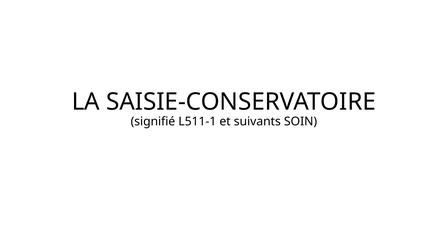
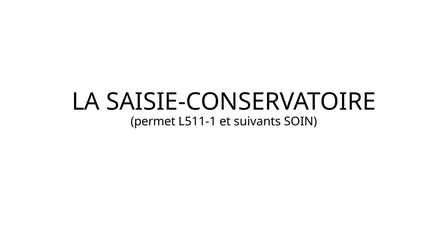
signifié: signifié -> permet
